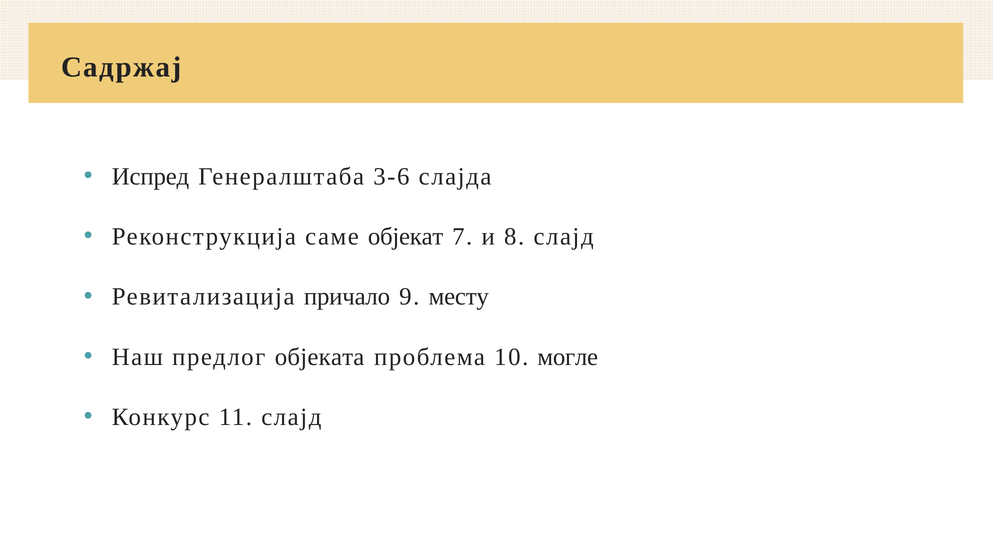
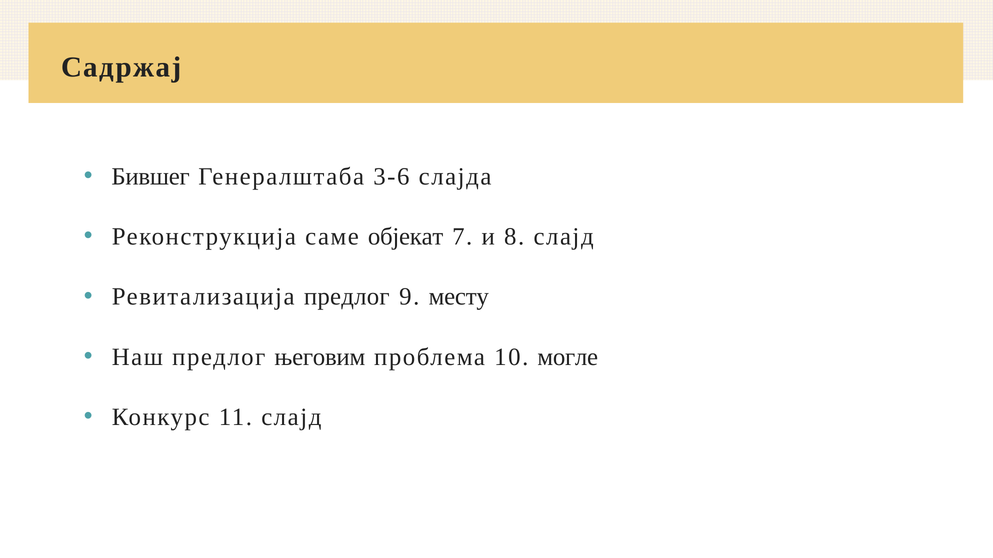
Испред: Испред -> Бившег
Ревитализација причало: причало -> предлог
објеката: објеката -> његовим
